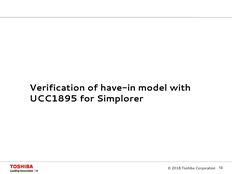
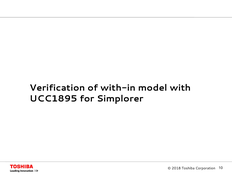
have-in: have-in -> with-in
